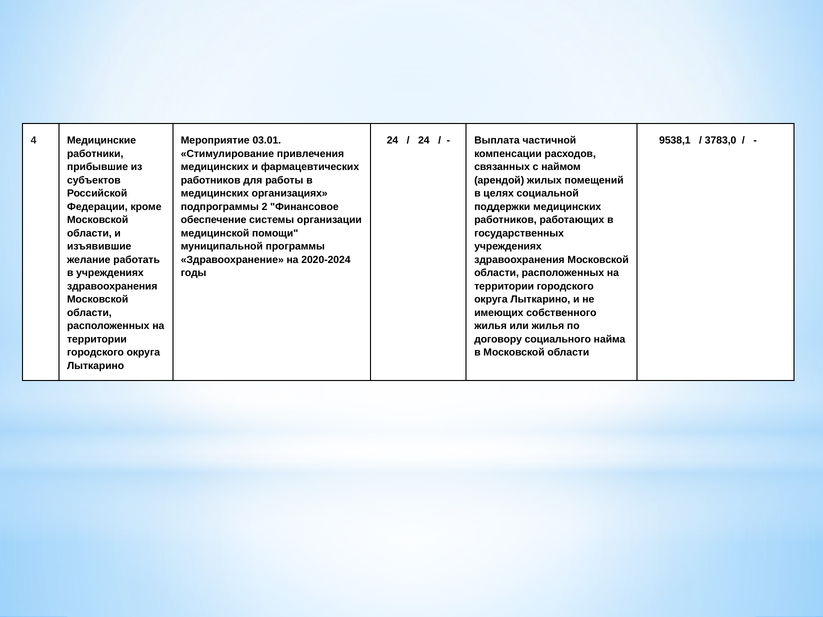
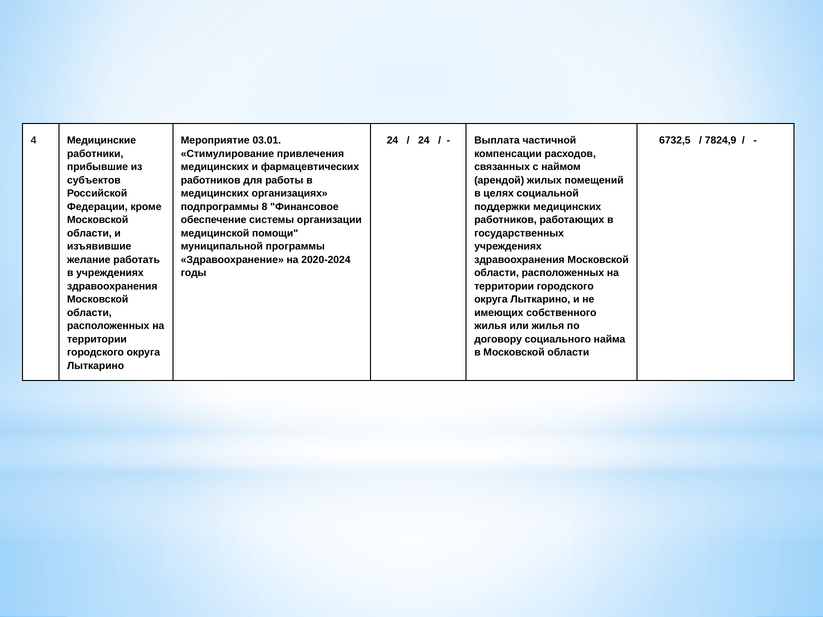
9538,1: 9538,1 -> 6732,5
3783,0: 3783,0 -> 7824,9
2: 2 -> 8
